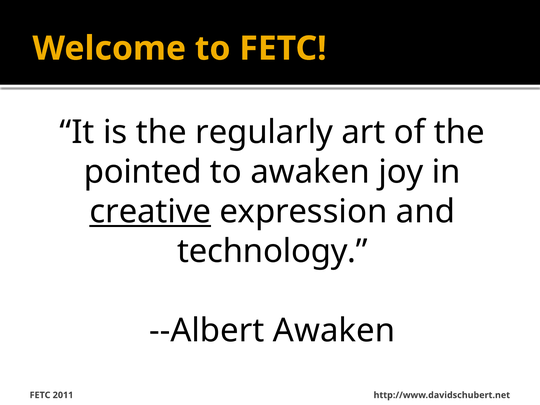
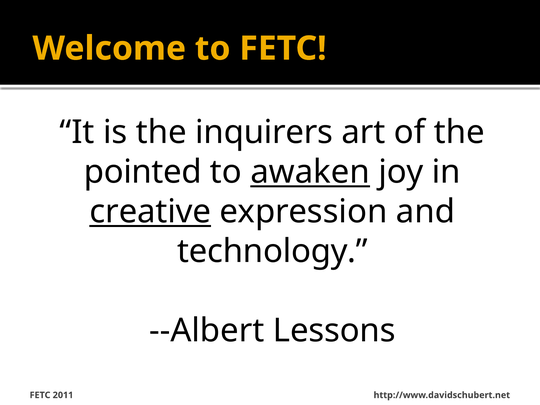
regularly: regularly -> inquirers
awaken at (310, 172) underline: none -> present
--Albert Awaken: Awaken -> Lessons
